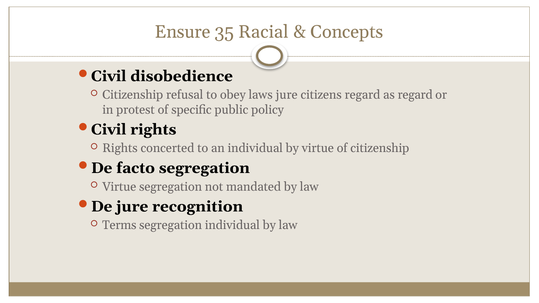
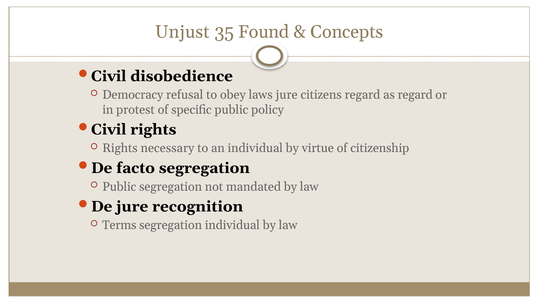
Ensure: Ensure -> Unjust
Racial: Racial -> Found
Citizenship at (133, 95): Citizenship -> Democracy
concerted: concerted -> necessary
Virtue at (119, 187): Virtue -> Public
